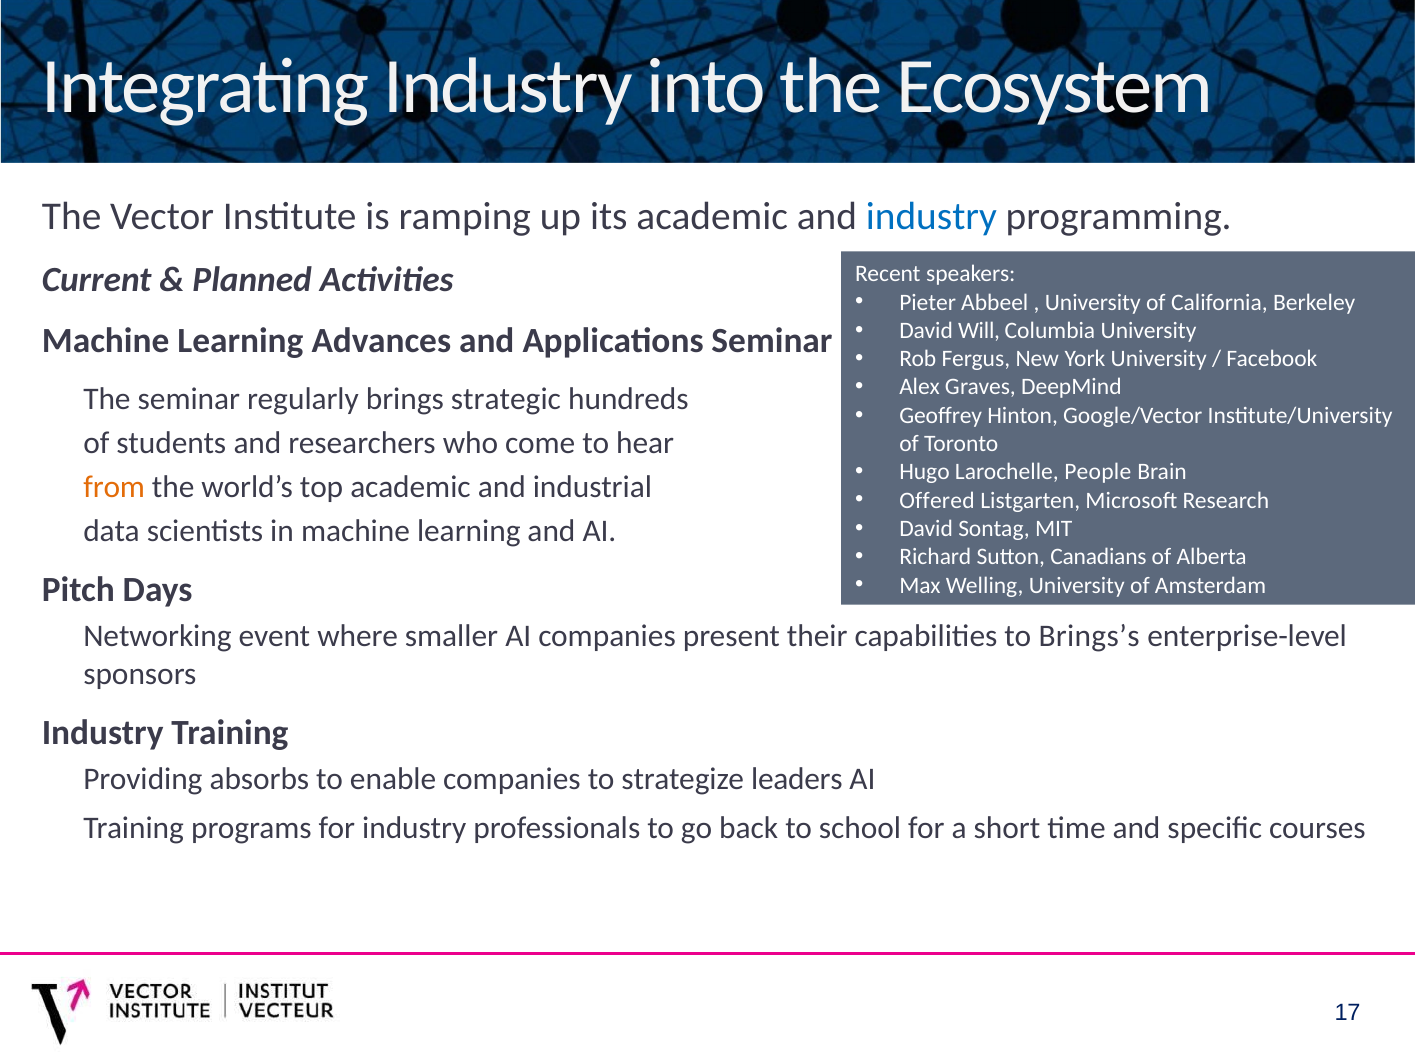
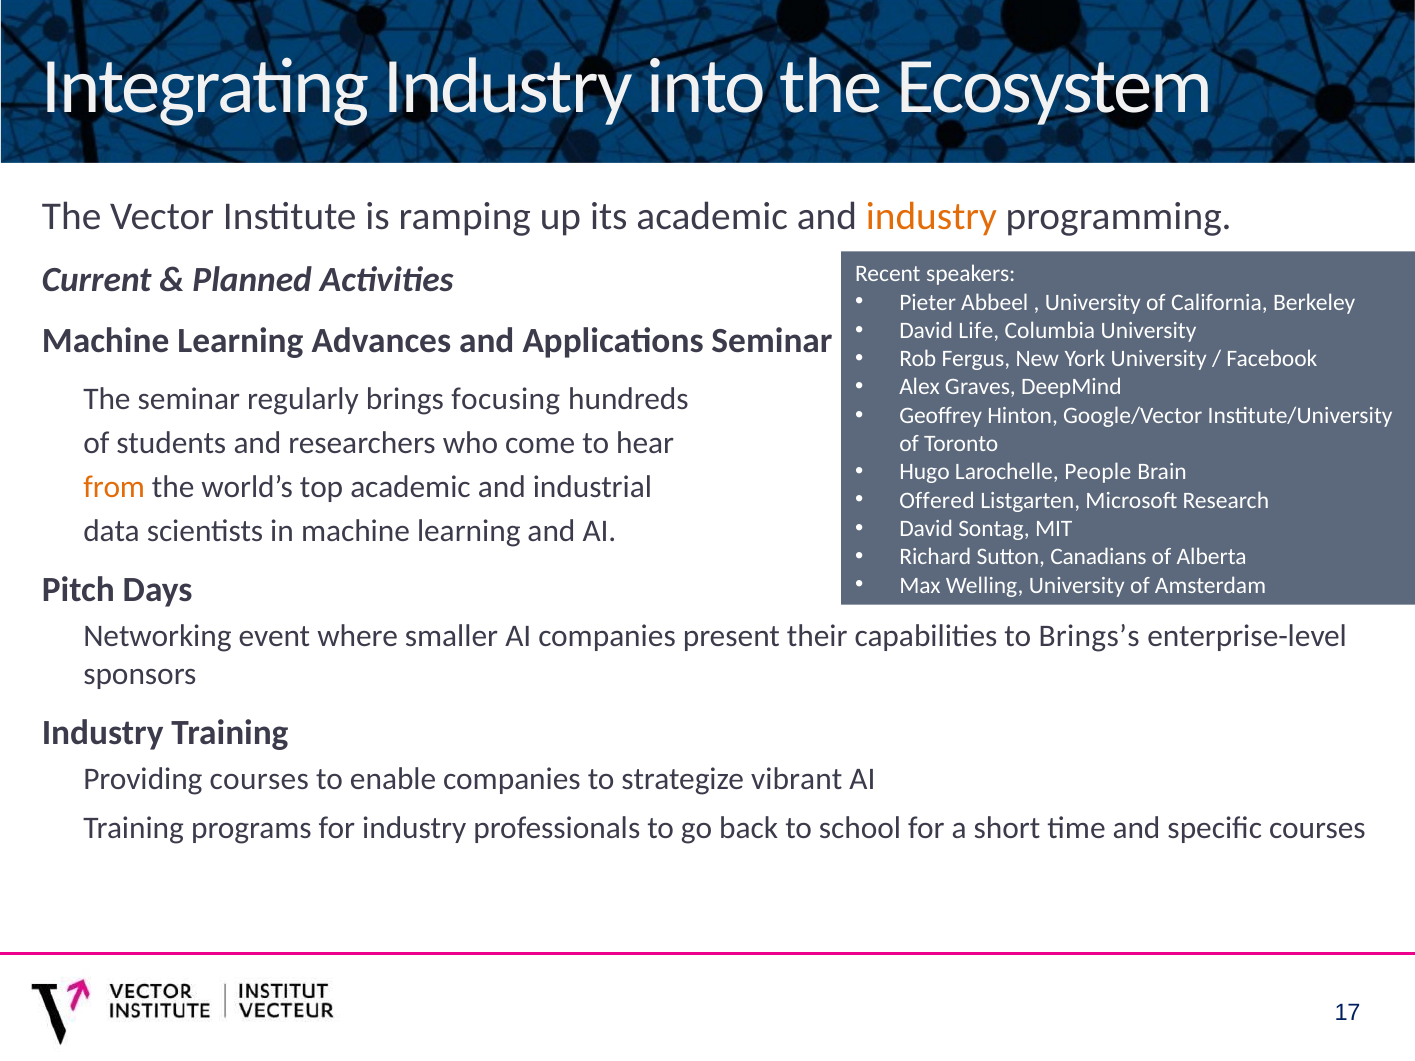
industry at (931, 216) colour: blue -> orange
Will: Will -> Life
strategic: strategic -> focusing
Providing absorbs: absorbs -> courses
leaders: leaders -> vibrant
